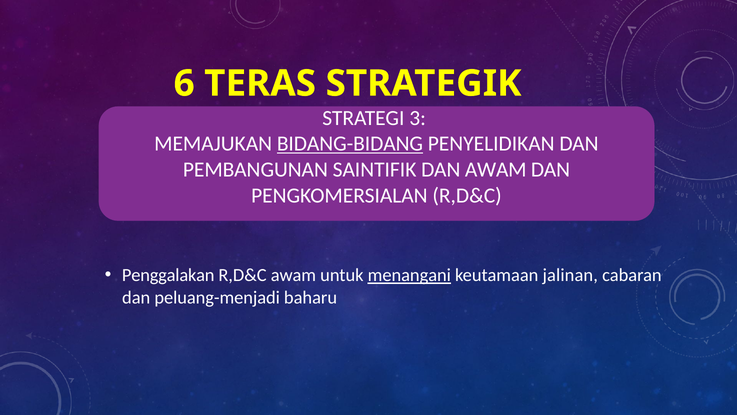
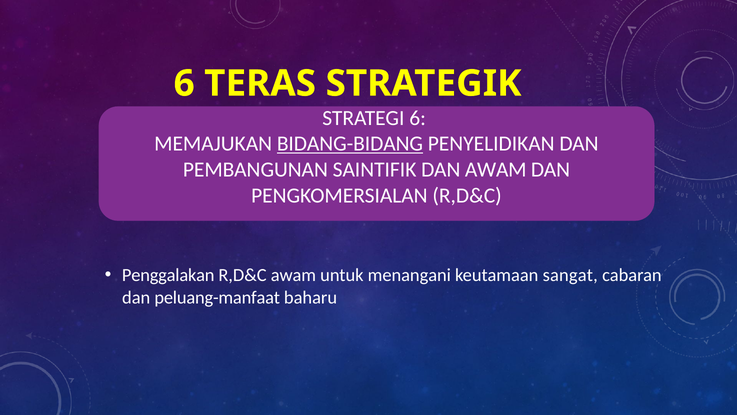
STRATEGI 3: 3 -> 6
menangani underline: present -> none
jalinan: jalinan -> sangat
peluang-menjadi: peluang-menjadi -> peluang-manfaat
